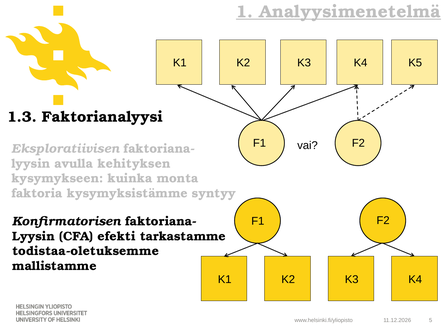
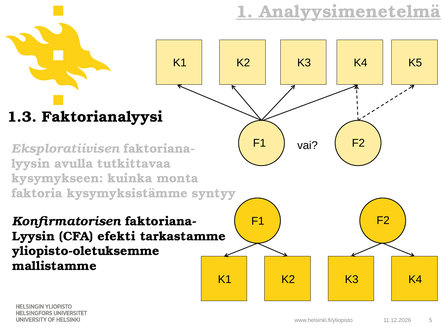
kehityksen: kehityksen -> tutkittavaa
todistaa-oletuksemme: todistaa-oletuksemme -> yliopisto-oletuksemme
